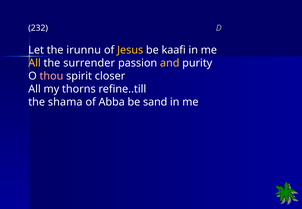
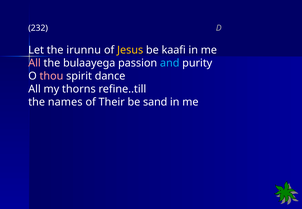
All at (35, 63) colour: yellow -> pink
surrender: surrender -> bulaayega
and colour: yellow -> light blue
closer: closer -> dance
shama: shama -> names
Abba: Abba -> Their
